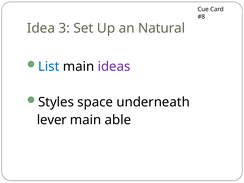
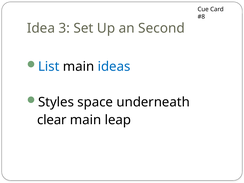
Natural: Natural -> Second
ideas colour: purple -> blue
lever: lever -> clear
able: able -> leap
